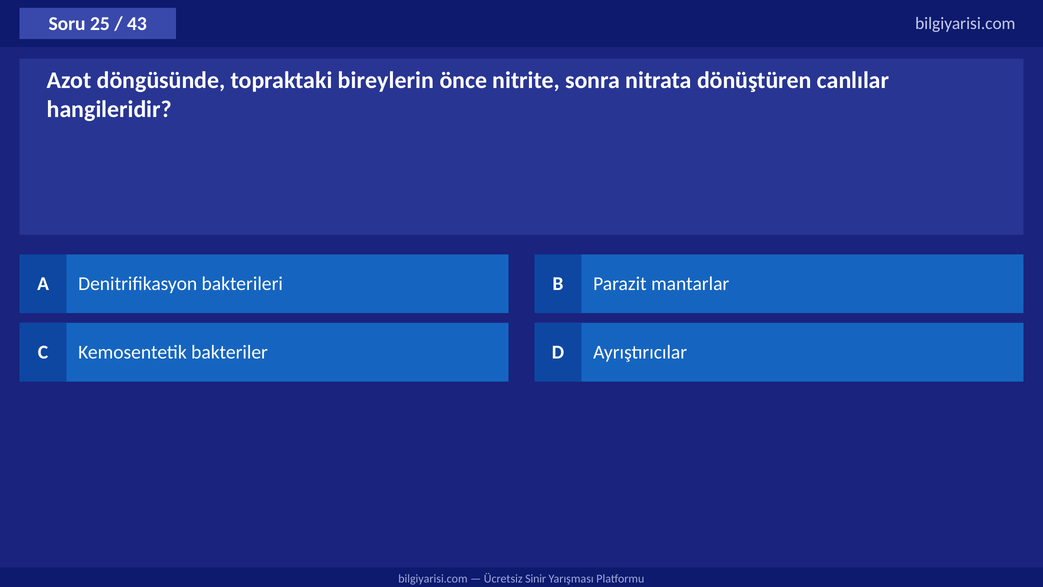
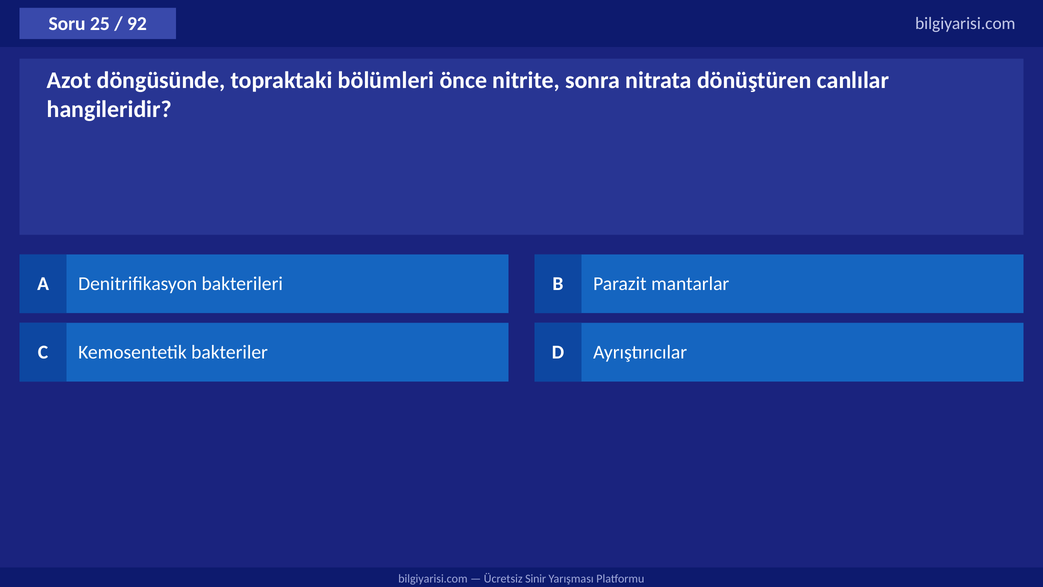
43: 43 -> 92
bireylerin: bireylerin -> bölümleri
